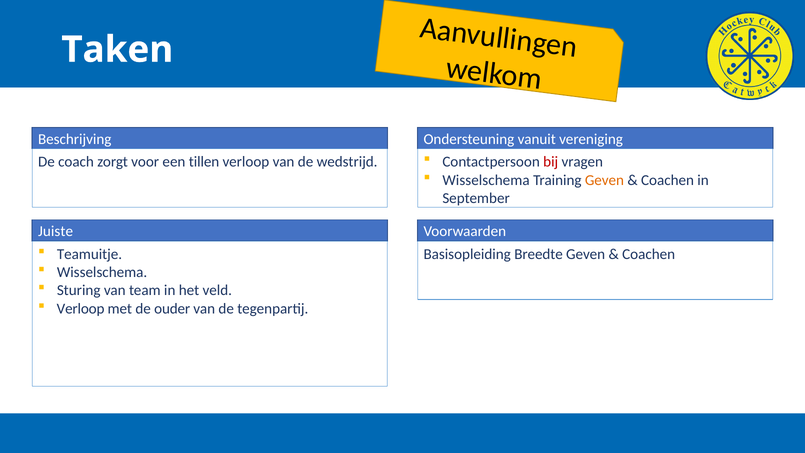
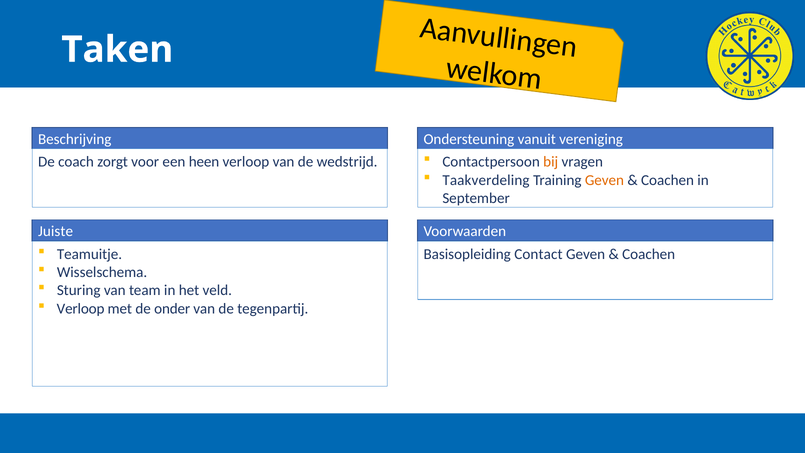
bij colour: red -> orange
tillen: tillen -> heen
Wisselschema at (486, 180): Wisselschema -> Taakverdeling
Breedte: Breedte -> Contact
ouder: ouder -> onder
